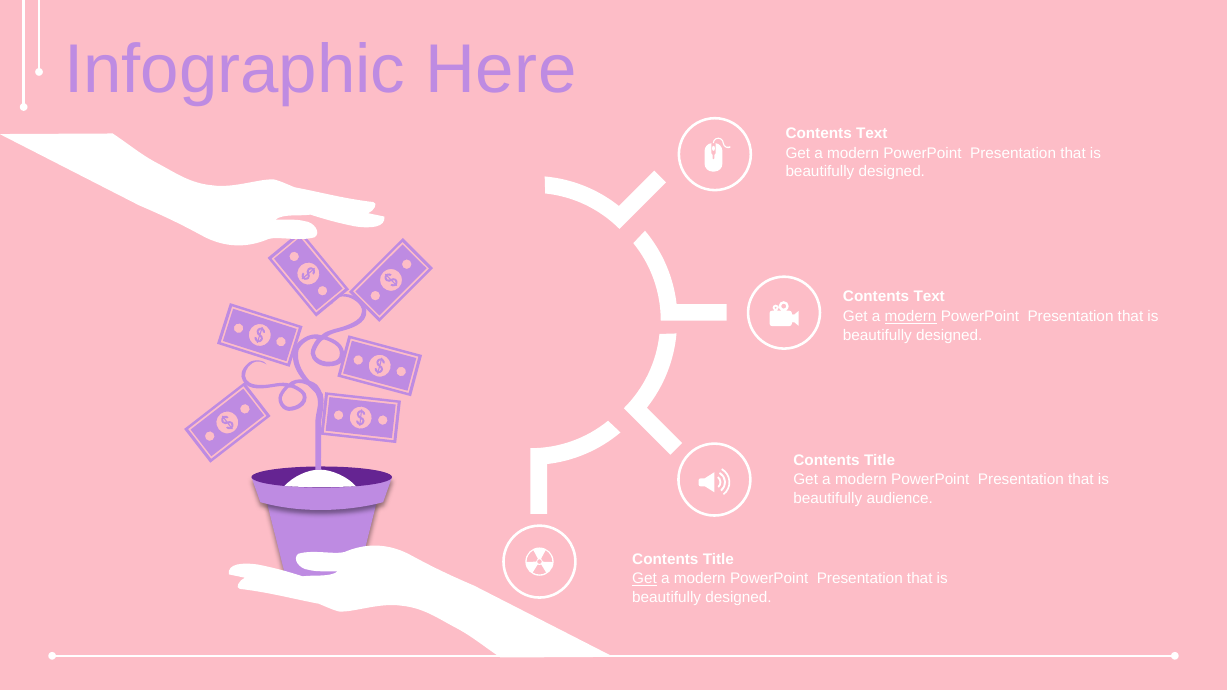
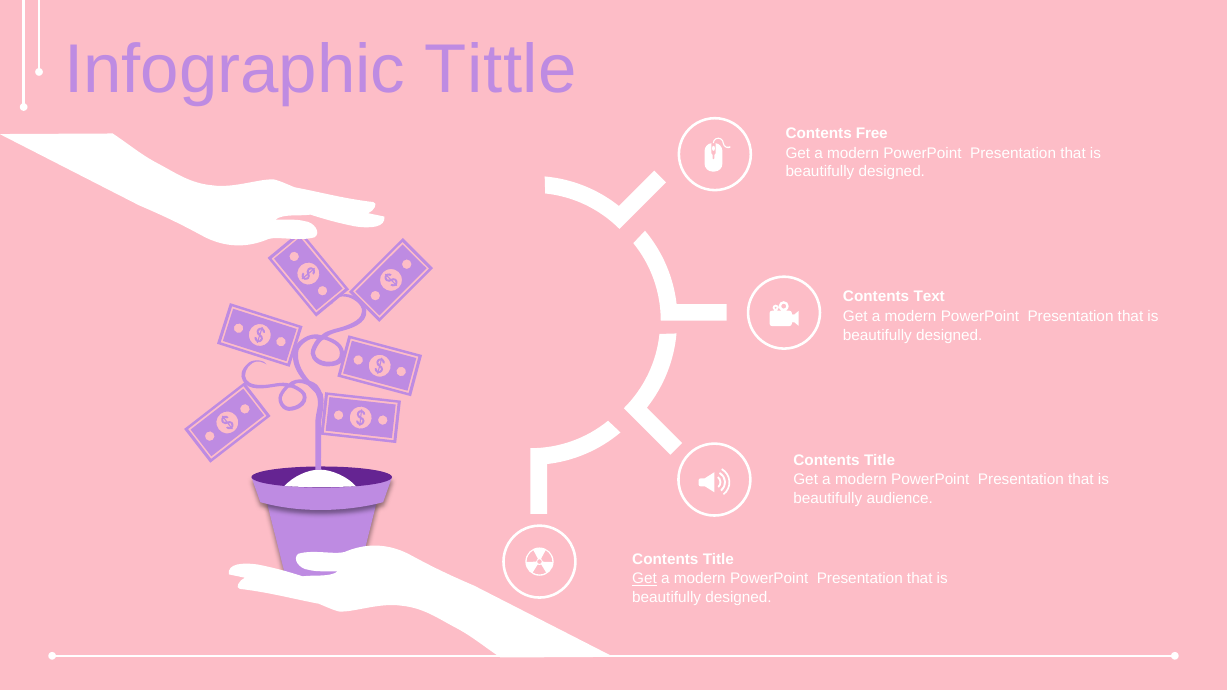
Here: Here -> Tittle
Text at (872, 134): Text -> Free
modern at (911, 317) underline: present -> none
